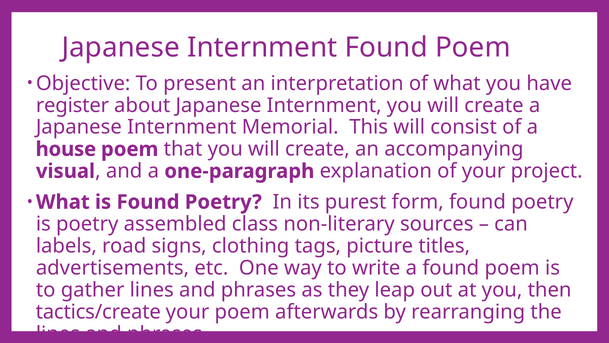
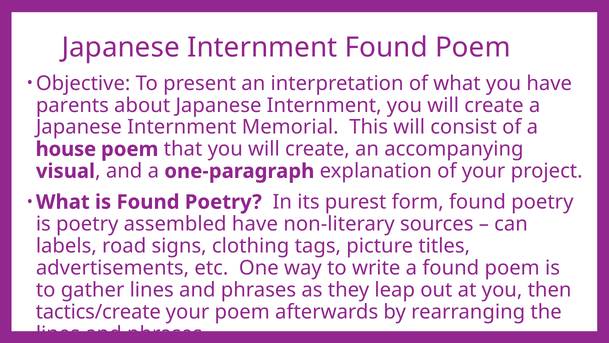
register: register -> parents
assembled class: class -> have
